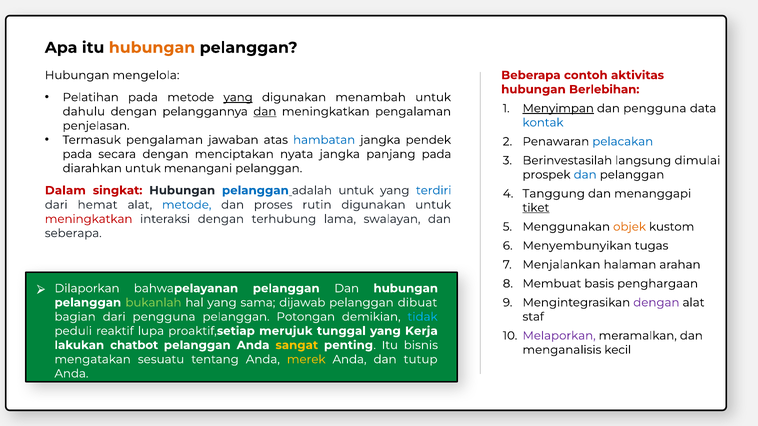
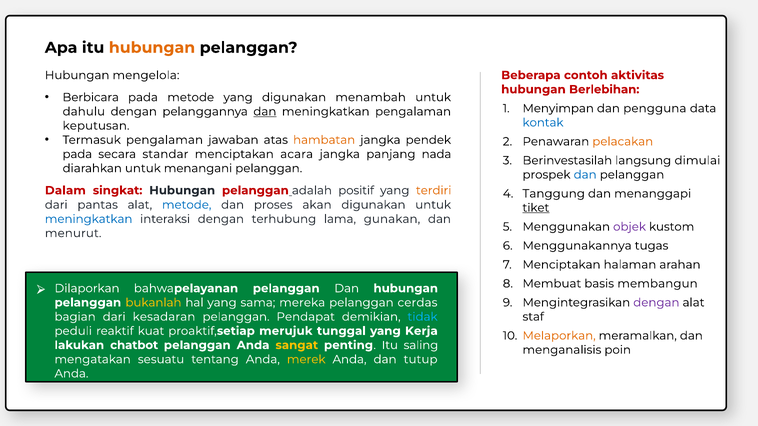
Pelatihan: Pelatihan -> Berbicara
yang at (238, 97) underline: present -> none
Menyimpan underline: present -> none
penjelasan: penjelasan -> keputusan
hambatan colour: blue -> orange
pelacakan colour: blue -> orange
secara dengan: dengan -> standar
nyata: nyata -> acara
panjang pada: pada -> nada
pelanggan at (255, 191) colour: blue -> red
adalah untuk: untuk -> positif
terdiri colour: blue -> orange
hemat: hemat -> pantas
rutin: rutin -> akan
meningkatkan at (89, 219) colour: red -> blue
swalayan: swalayan -> gunakan
objek colour: orange -> purple
seberapa: seberapa -> menurut
Menyembunyikan: Menyembunyikan -> Menggunakannya
Menjalankan at (561, 265): Menjalankan -> Menciptakan
penghargaan: penghargaan -> membangun
bukanlah colour: light green -> yellow
dijawab: dijawab -> mereka
dibuat: dibuat -> cerdas
dari pengguna: pengguna -> kesadaran
Potongan: Potongan -> Pendapat
lupa: lupa -> kuat
Melaporkan colour: purple -> orange
bisnis: bisnis -> saling
kecil: kecil -> poin
